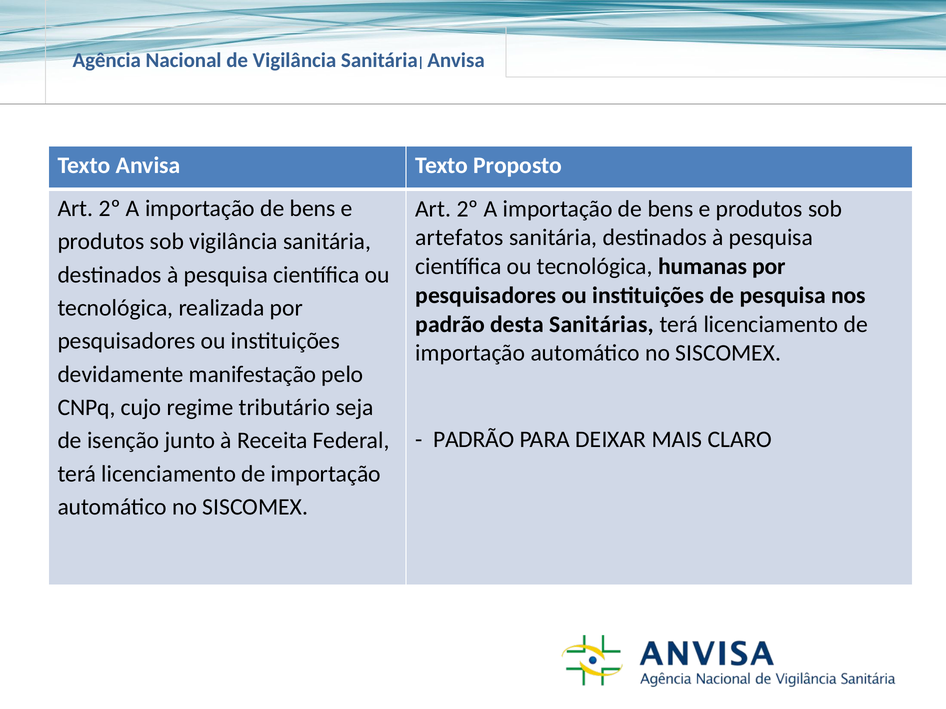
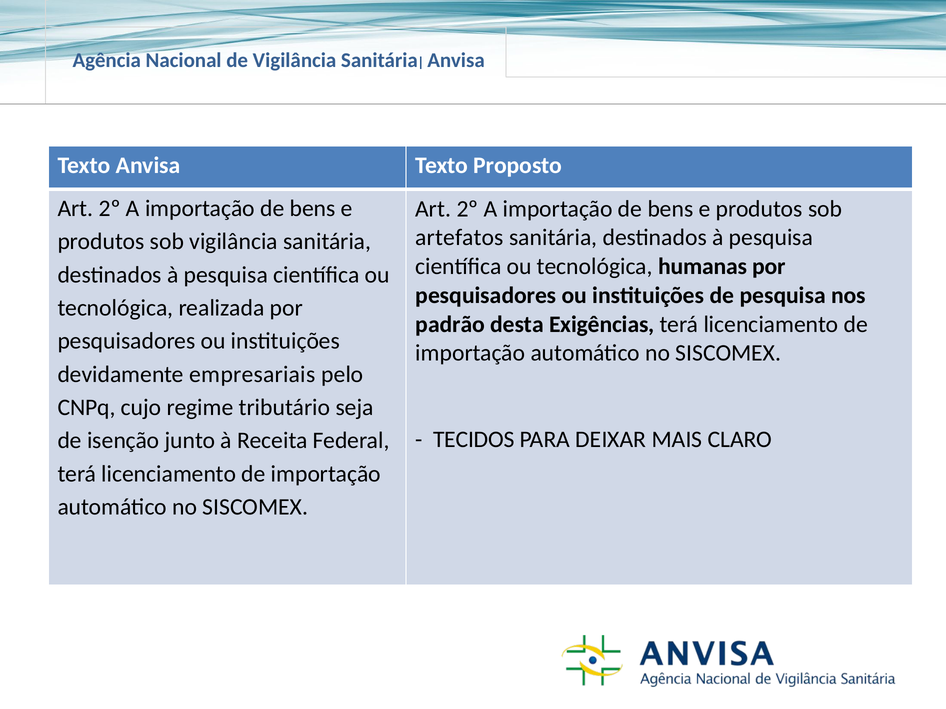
Sanitárias: Sanitárias -> Exigências
manifestação: manifestação -> empresariais
PADRÃO at (474, 440): PADRÃO -> TECIDOS
